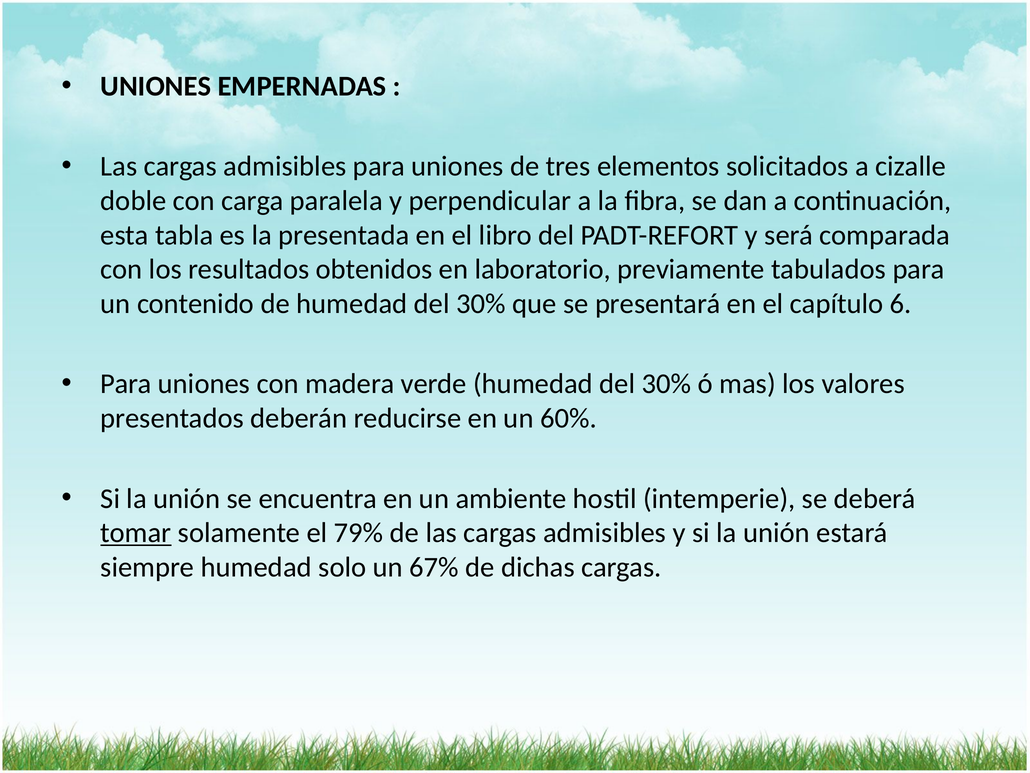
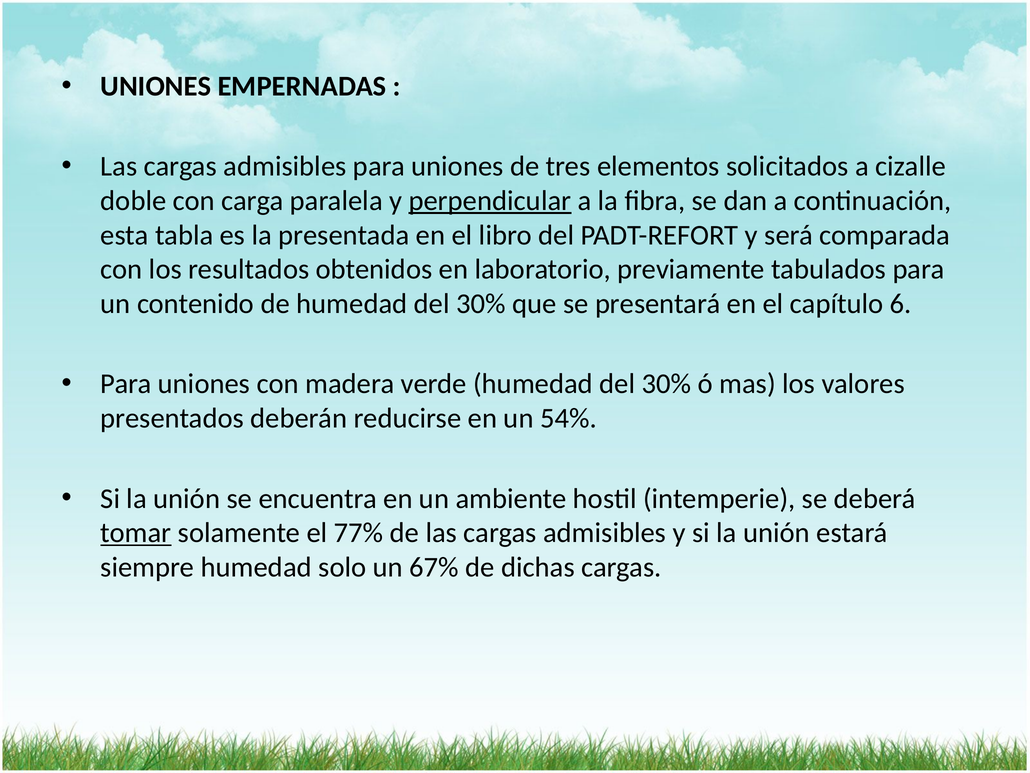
perpendicular underline: none -> present
60%: 60% -> 54%
79%: 79% -> 77%
